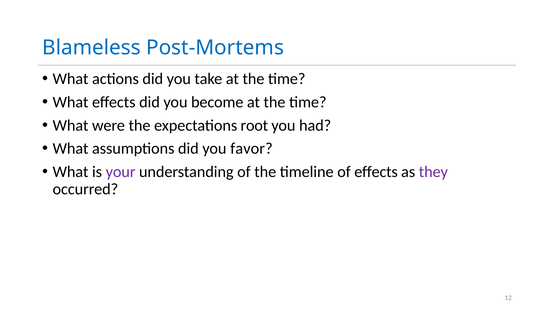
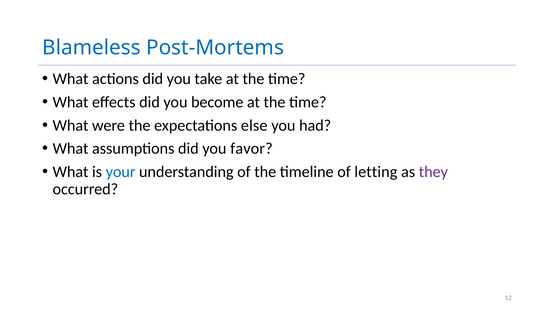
root: root -> else
your colour: purple -> blue
of effects: effects -> letting
